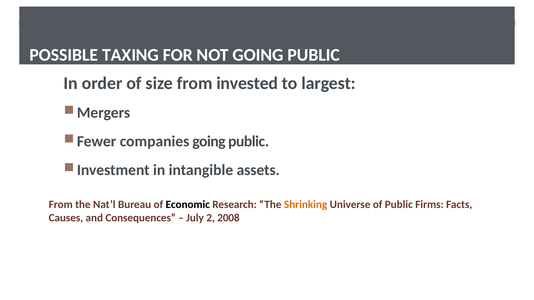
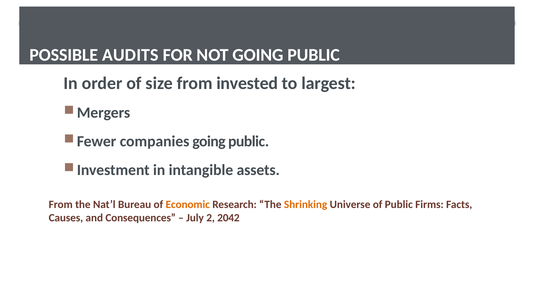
TAXING: TAXING -> AUDITS
Economic colour: black -> orange
2008: 2008 -> 2042
